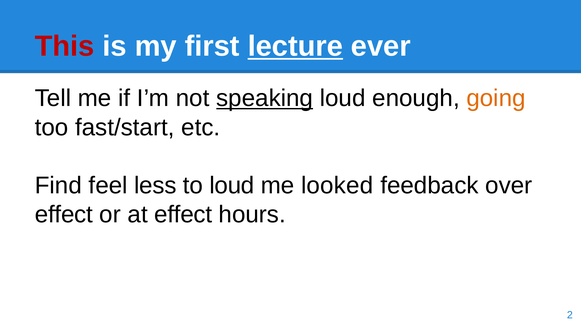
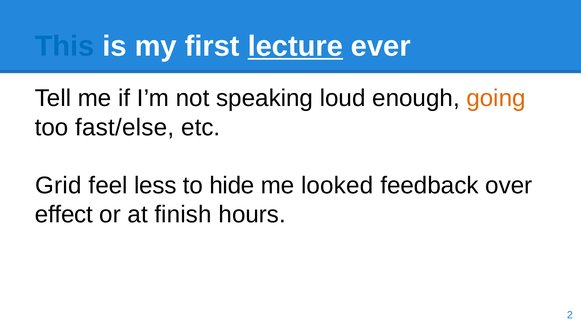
This colour: red -> blue
speaking underline: present -> none
fast/start: fast/start -> fast/else
Find: Find -> Grid
to loud: loud -> hide
at effect: effect -> finish
